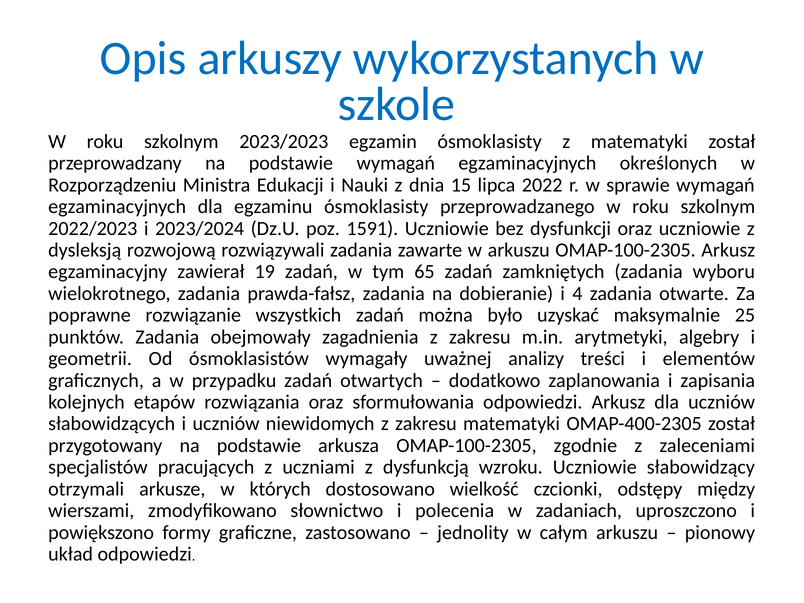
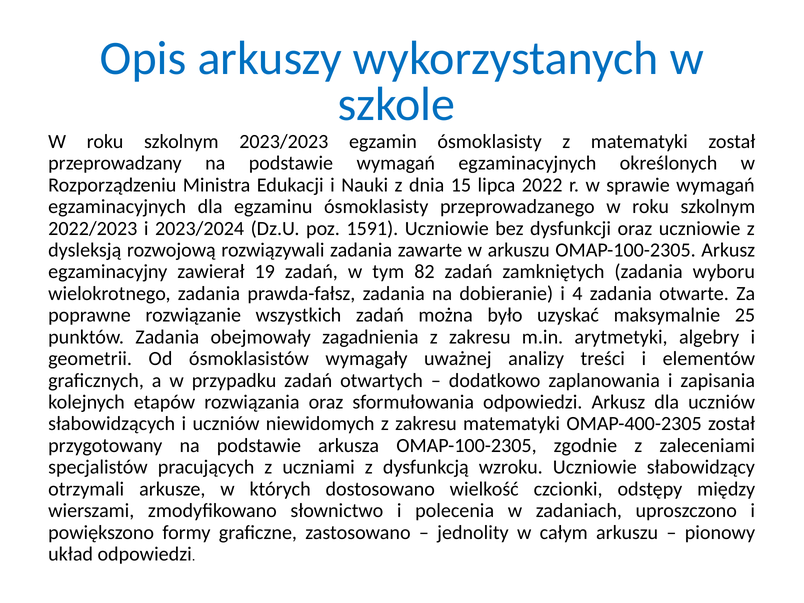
65: 65 -> 82
